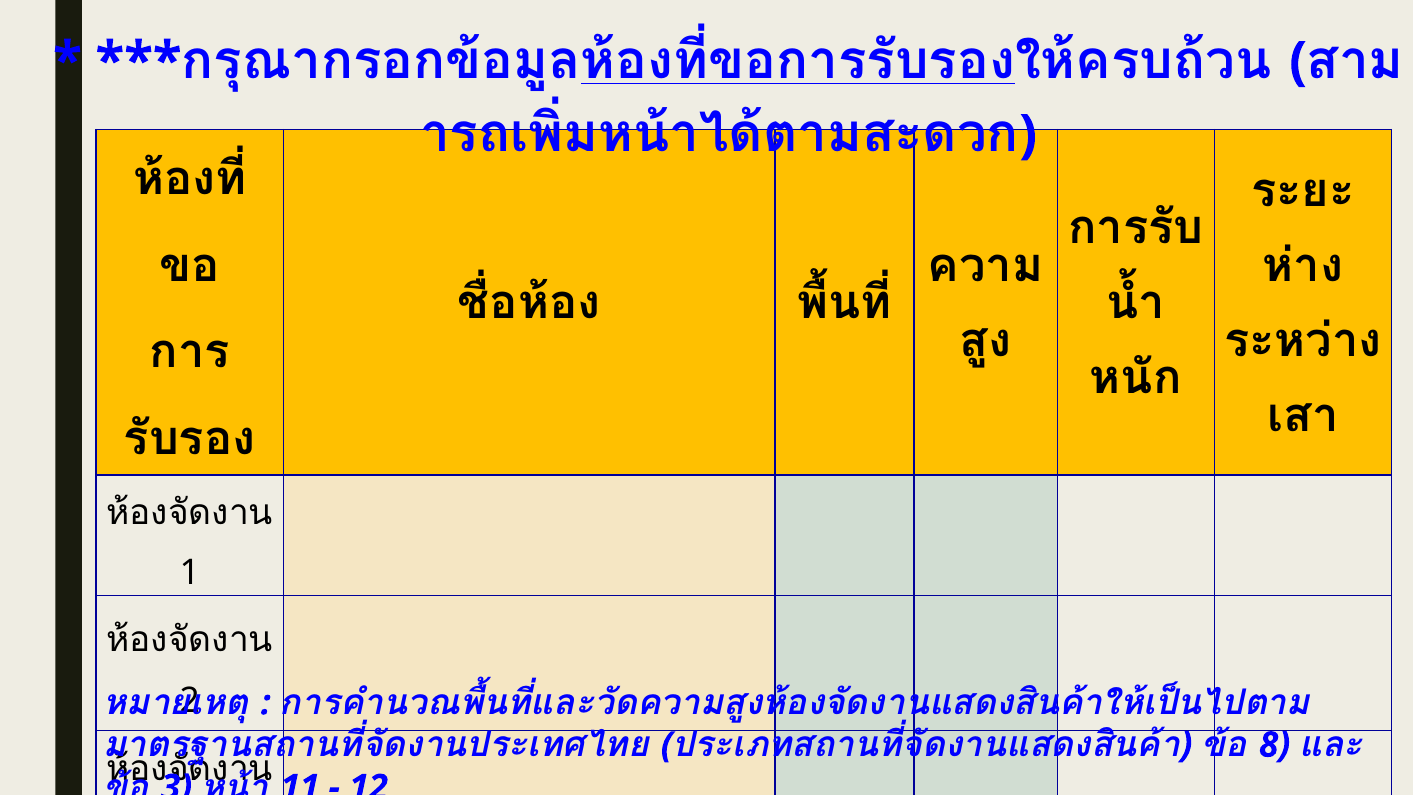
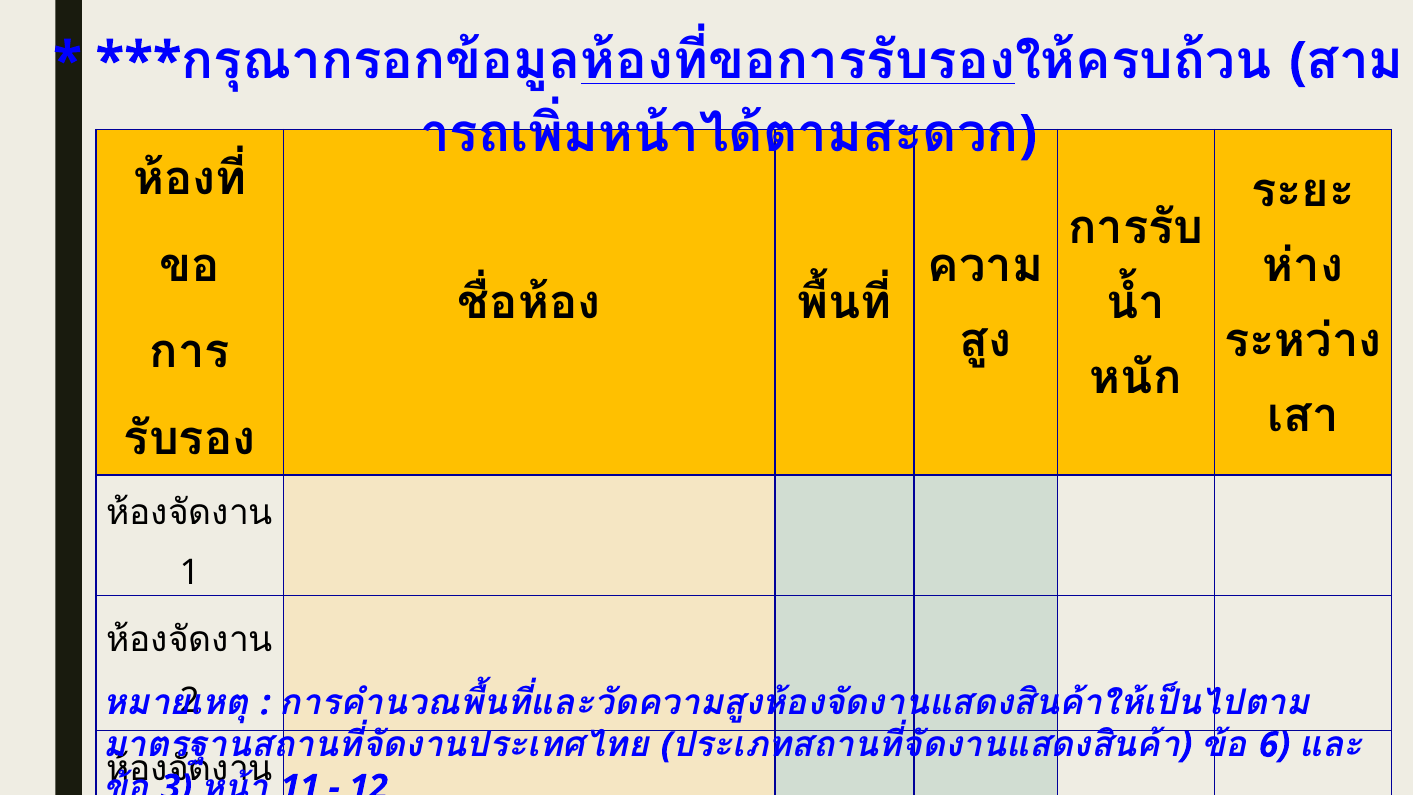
8: 8 -> 6
